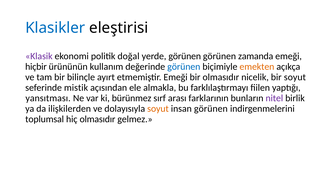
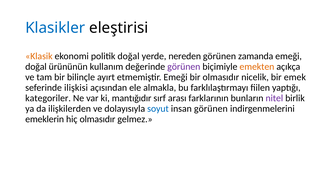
Klasik colour: purple -> orange
yerde görünen: görünen -> nereden
hiçbir at (36, 67): hiçbir -> doğal
görünen at (184, 67) colour: blue -> purple
bir soyut: soyut -> emek
mistik: mistik -> ilişkisi
yansıtması: yansıtması -> kategoriler
bürünmez: bürünmez -> mantığıdır
soyut at (158, 108) colour: orange -> blue
toplumsal: toplumsal -> emeklerin
